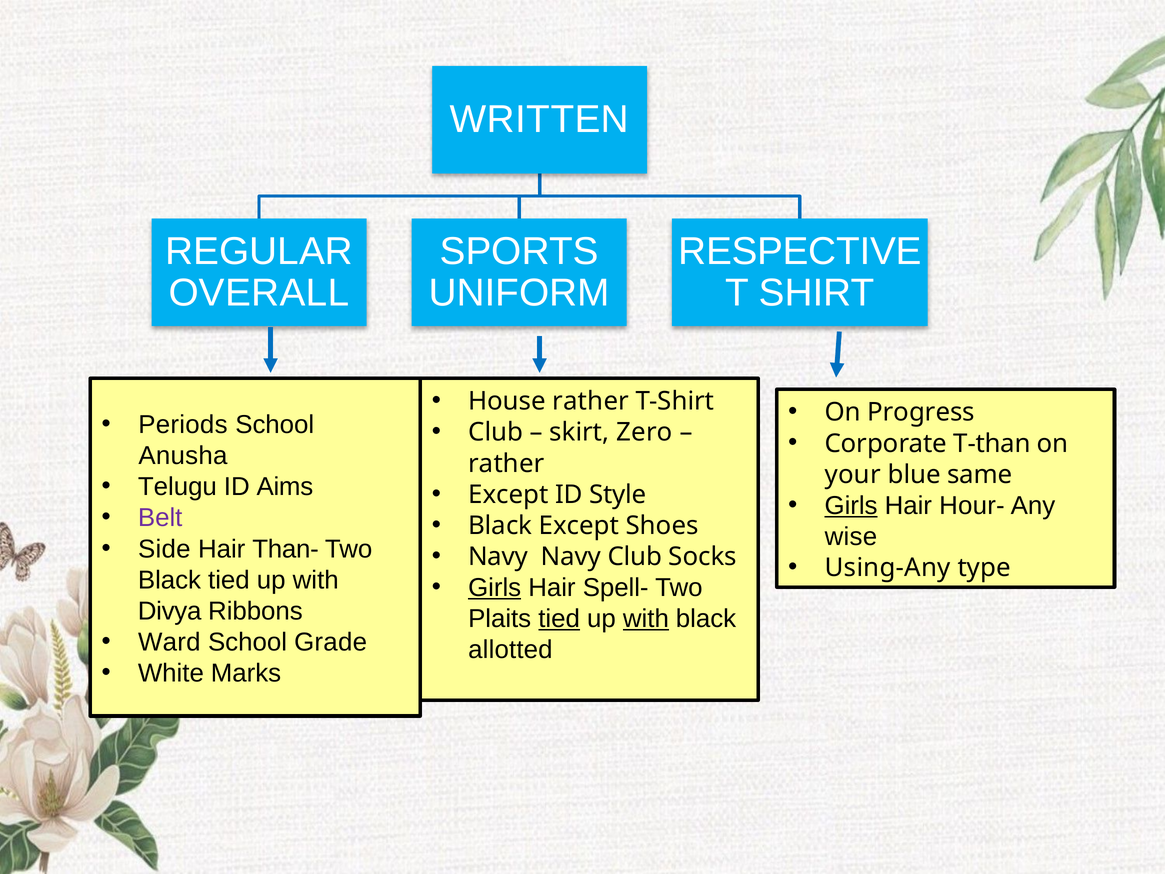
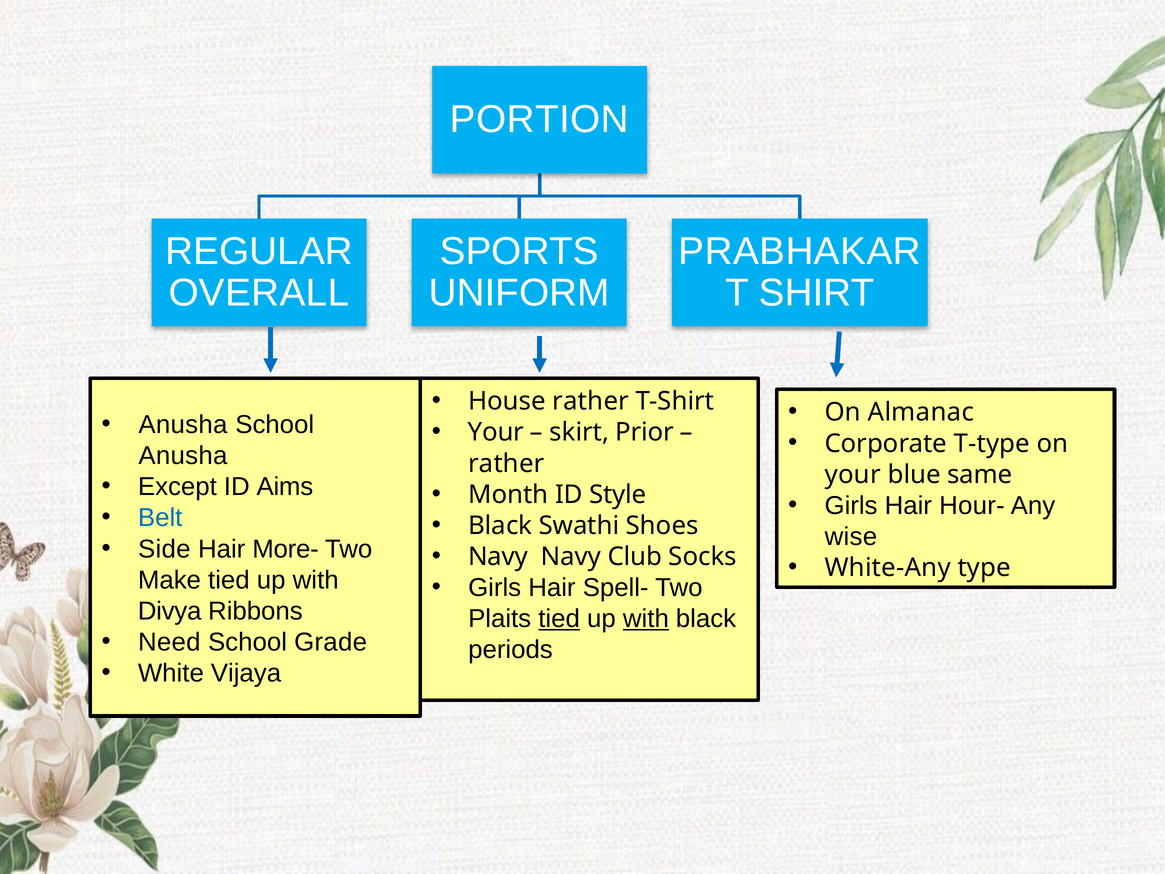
WRITTEN: WRITTEN -> PORTION
RESPECTIVE: RESPECTIVE -> PRABHAKAR
Progress: Progress -> Almanac
Periods at (183, 425): Periods -> Anusha
Club at (496, 432): Club -> Your
Zero: Zero -> Prior
T-than: T-than -> T-type
Telugu: Telugu -> Except
Except at (508, 494): Except -> Month
Girls at (851, 505) underline: present -> none
Belt colour: purple -> blue
Black Except: Except -> Swathi
Than-: Than- -> More-
Using-Any: Using-Any -> White-Any
Black at (169, 580): Black -> Make
Girls at (495, 588) underline: present -> none
Ward: Ward -> Need
allotted: allotted -> periods
Marks: Marks -> Vijaya
